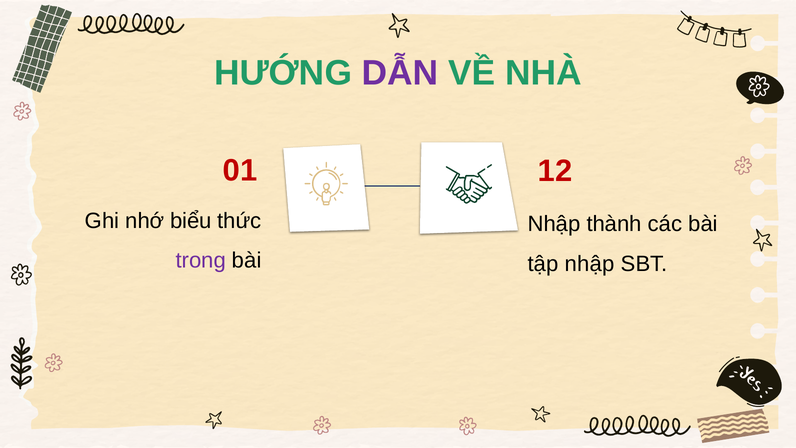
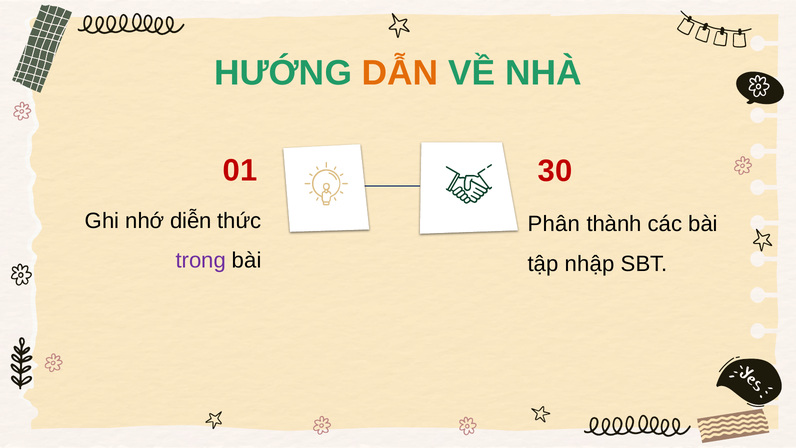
DẪN colour: purple -> orange
12: 12 -> 30
biểu: biểu -> diễn
Nhập at (554, 224): Nhập -> Phân
